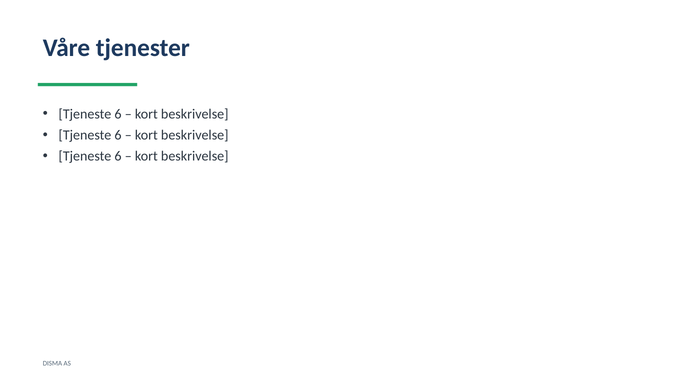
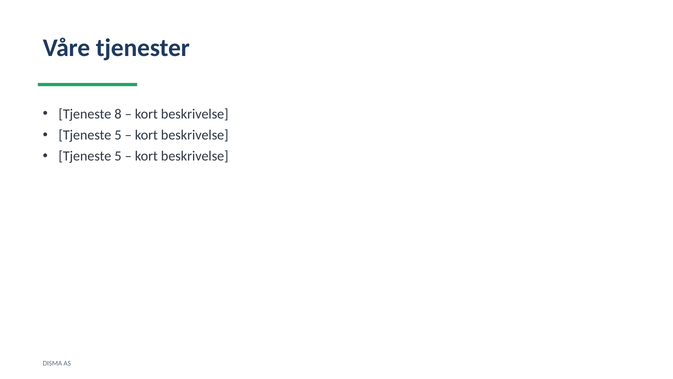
6 at (118, 114): 6 -> 8
6 at (118, 135): 6 -> 5
6 at (118, 156): 6 -> 5
